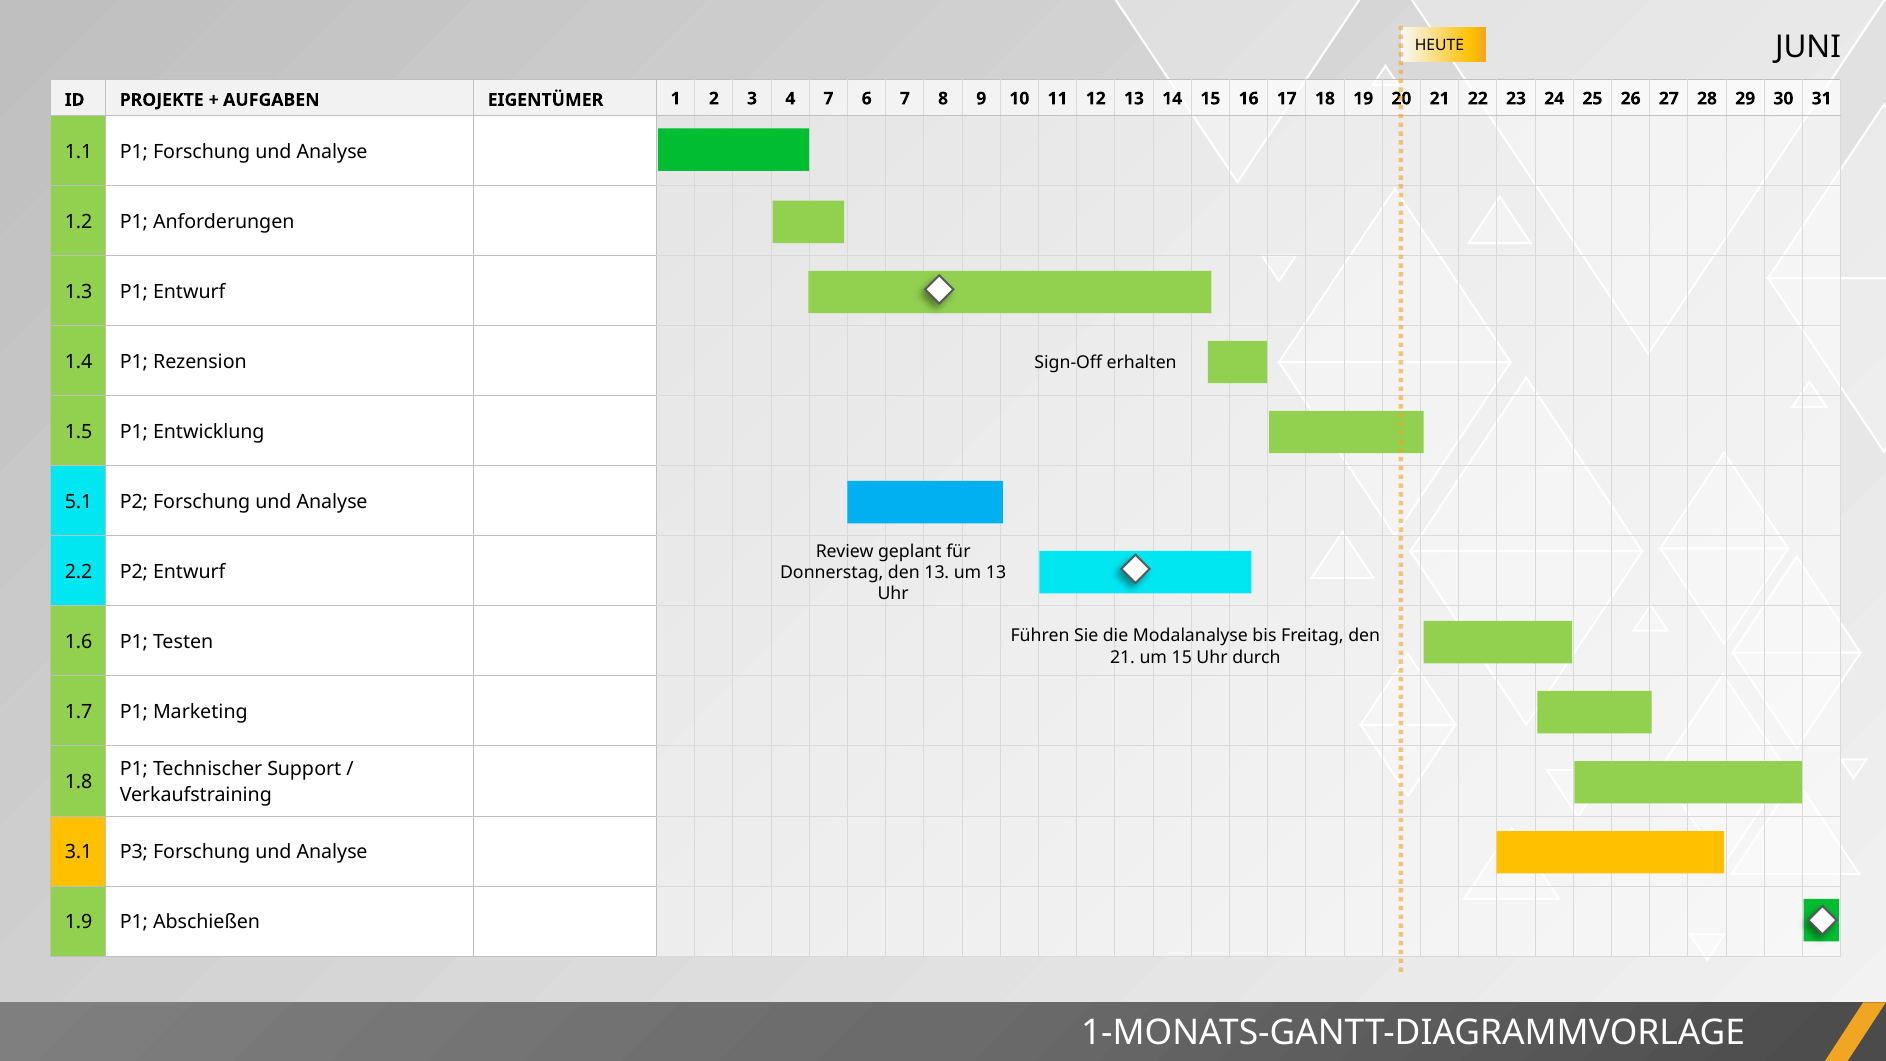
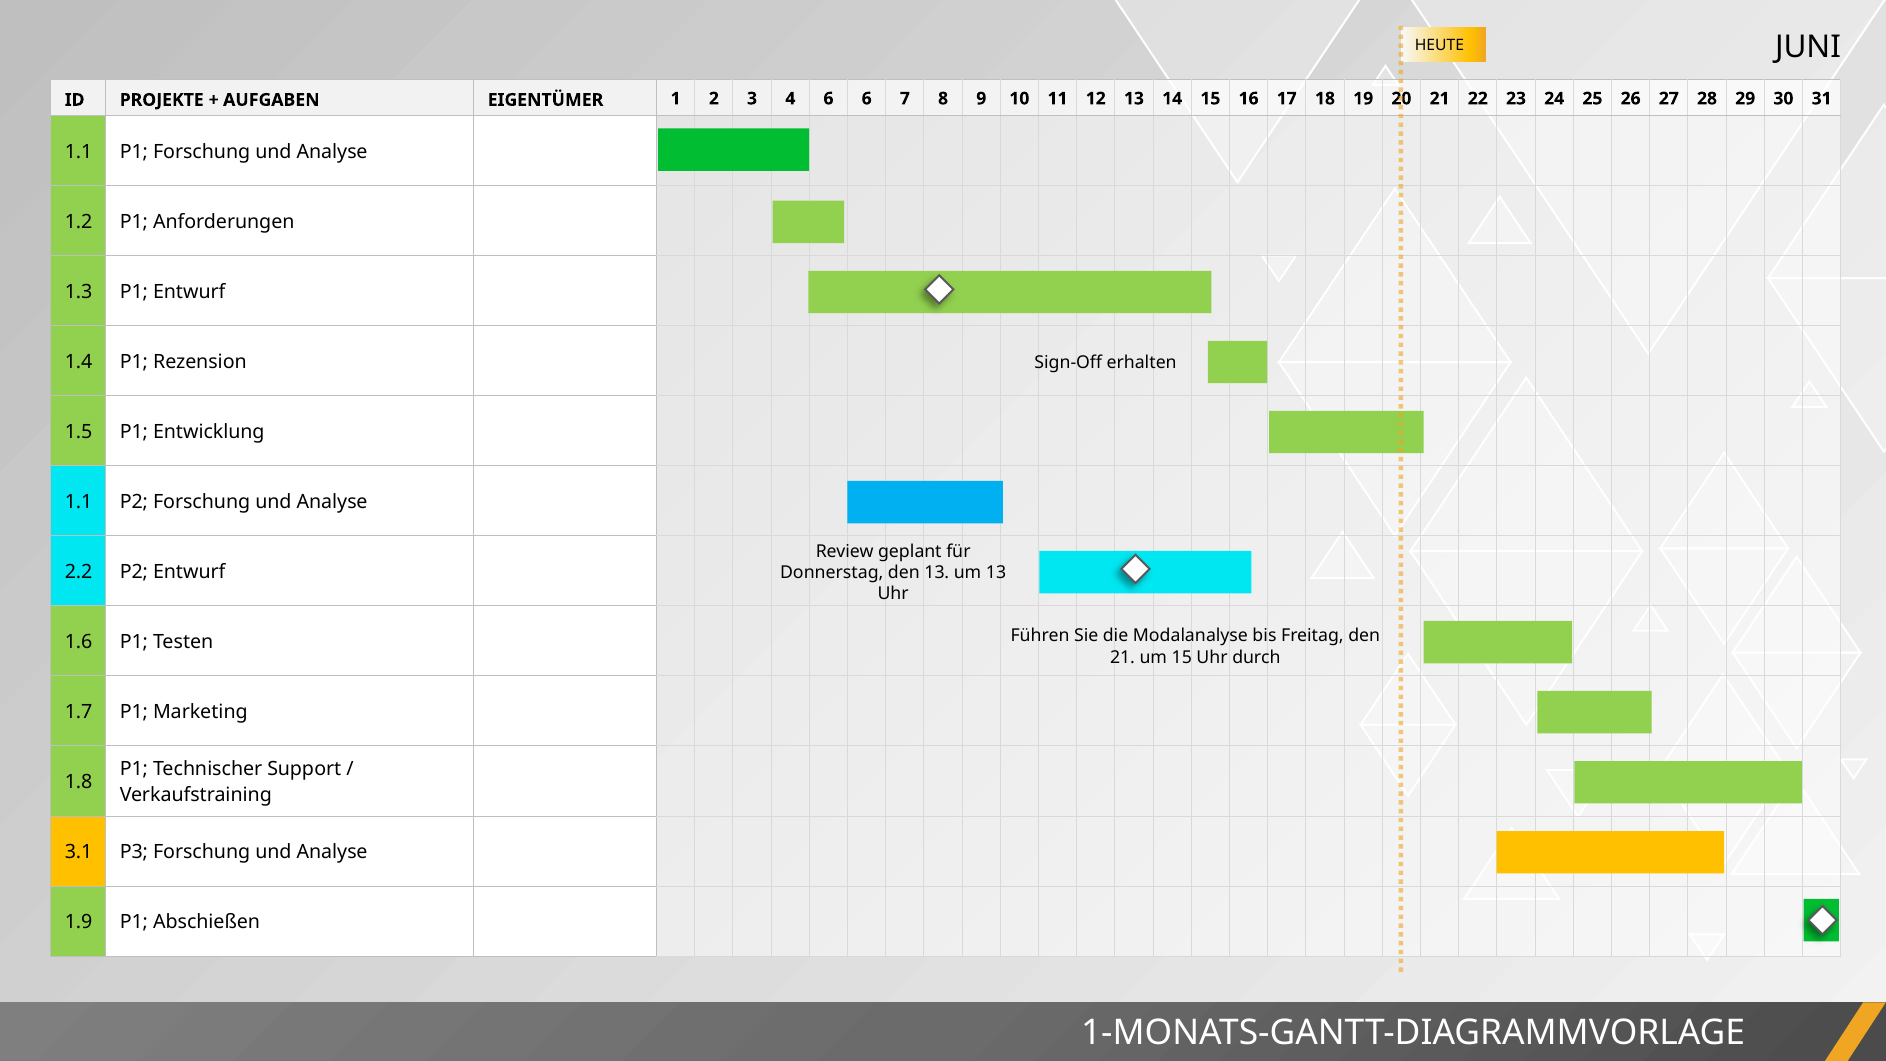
4 7: 7 -> 6
5.1 at (79, 502): 5.1 -> 1.1
